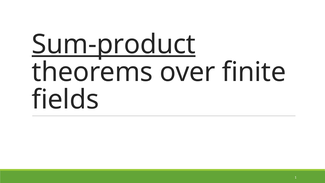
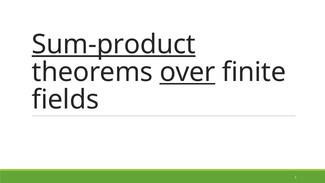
over underline: none -> present
